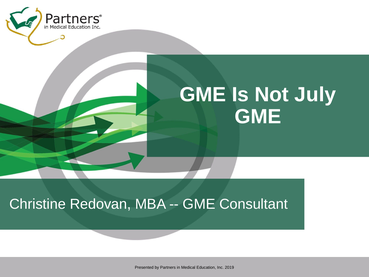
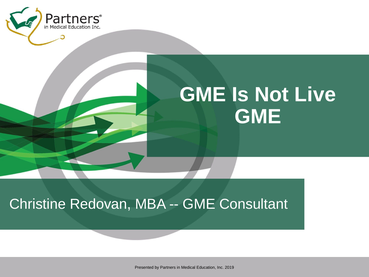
July: July -> Live
